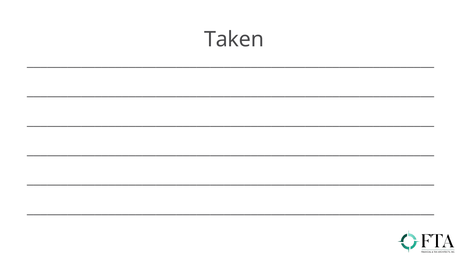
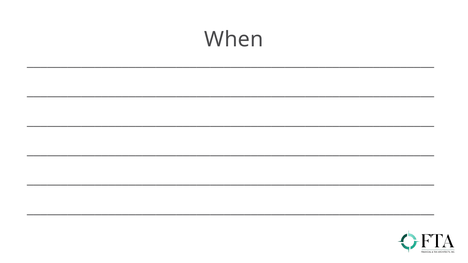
Taken: Taken -> When
